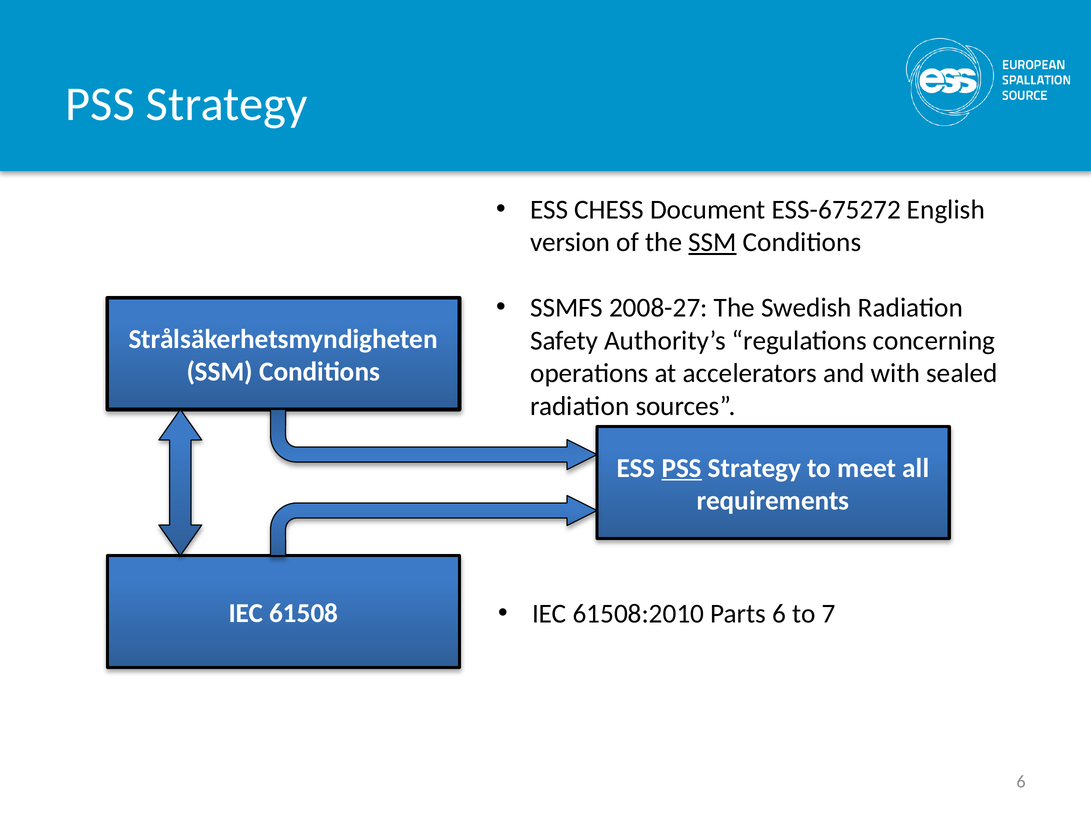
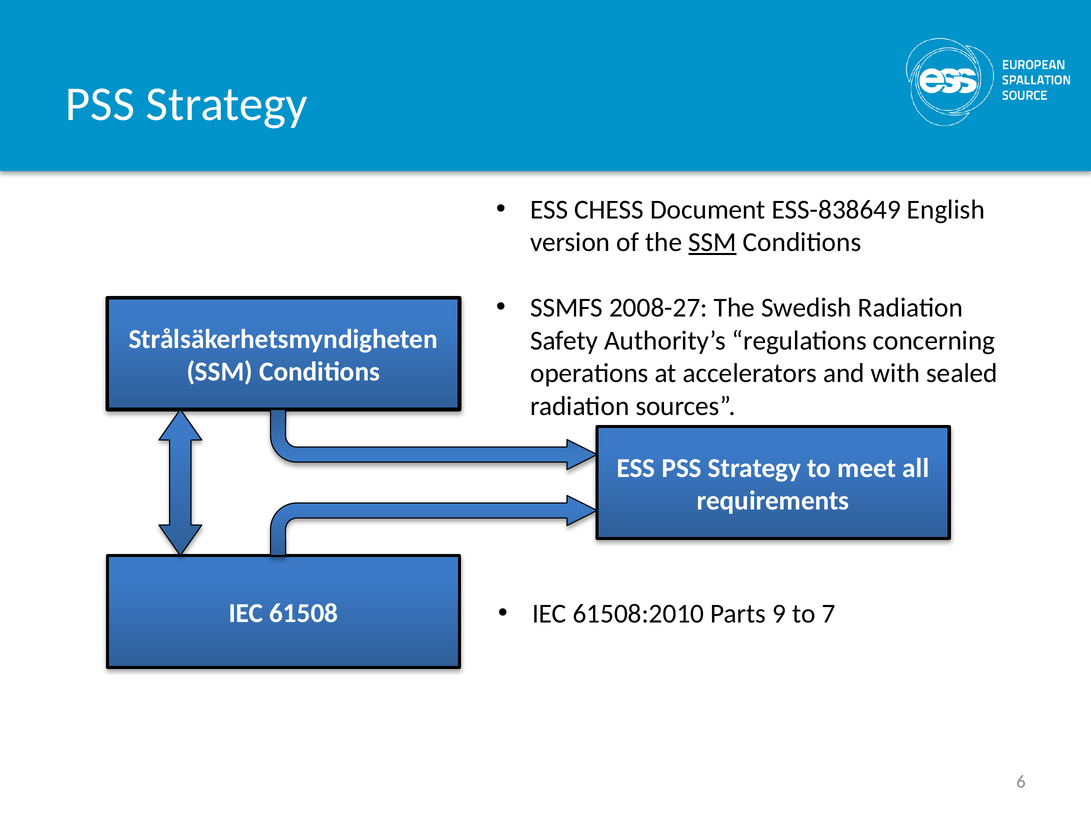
ESS-675272: ESS-675272 -> ESS-838649
PSS at (682, 468) underline: present -> none
Parts 6: 6 -> 9
